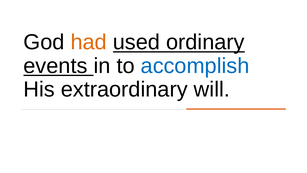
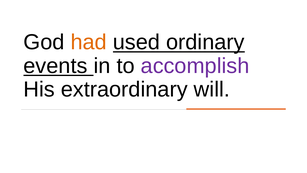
accomplish colour: blue -> purple
